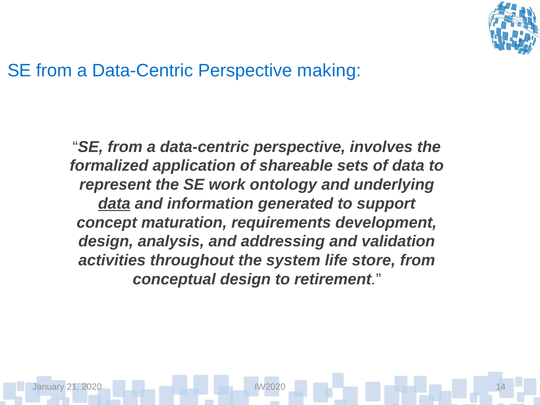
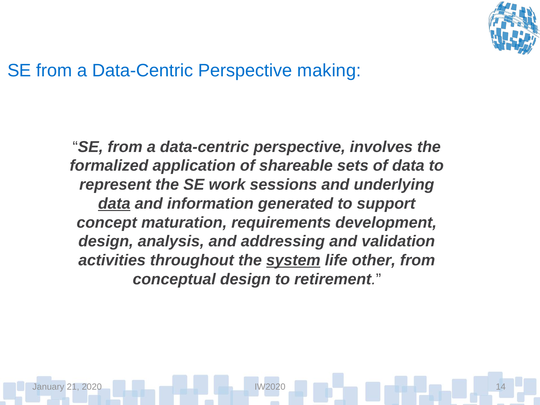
ontology: ontology -> sessions
system underline: none -> present
store: store -> other
